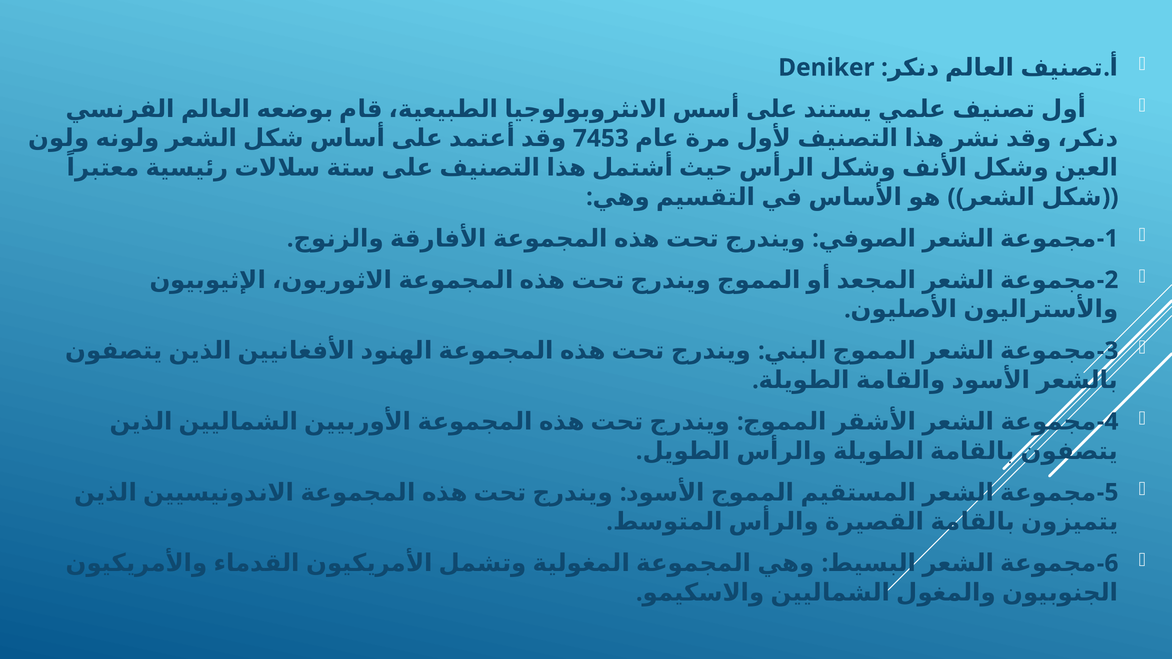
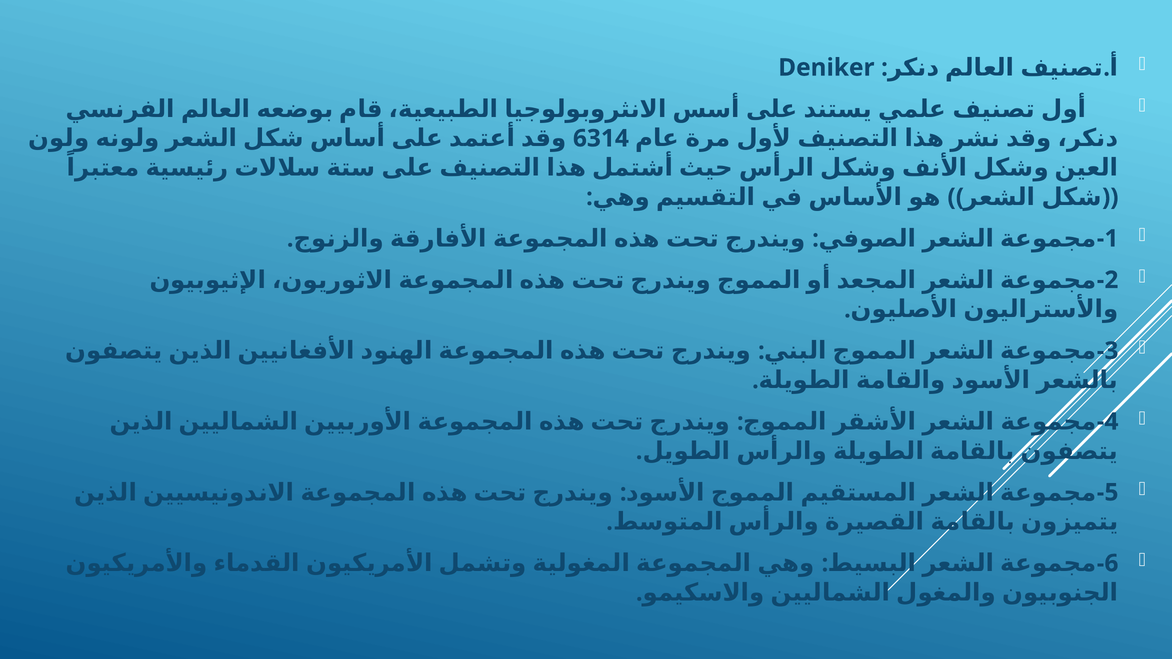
7453: 7453 -> 6314
